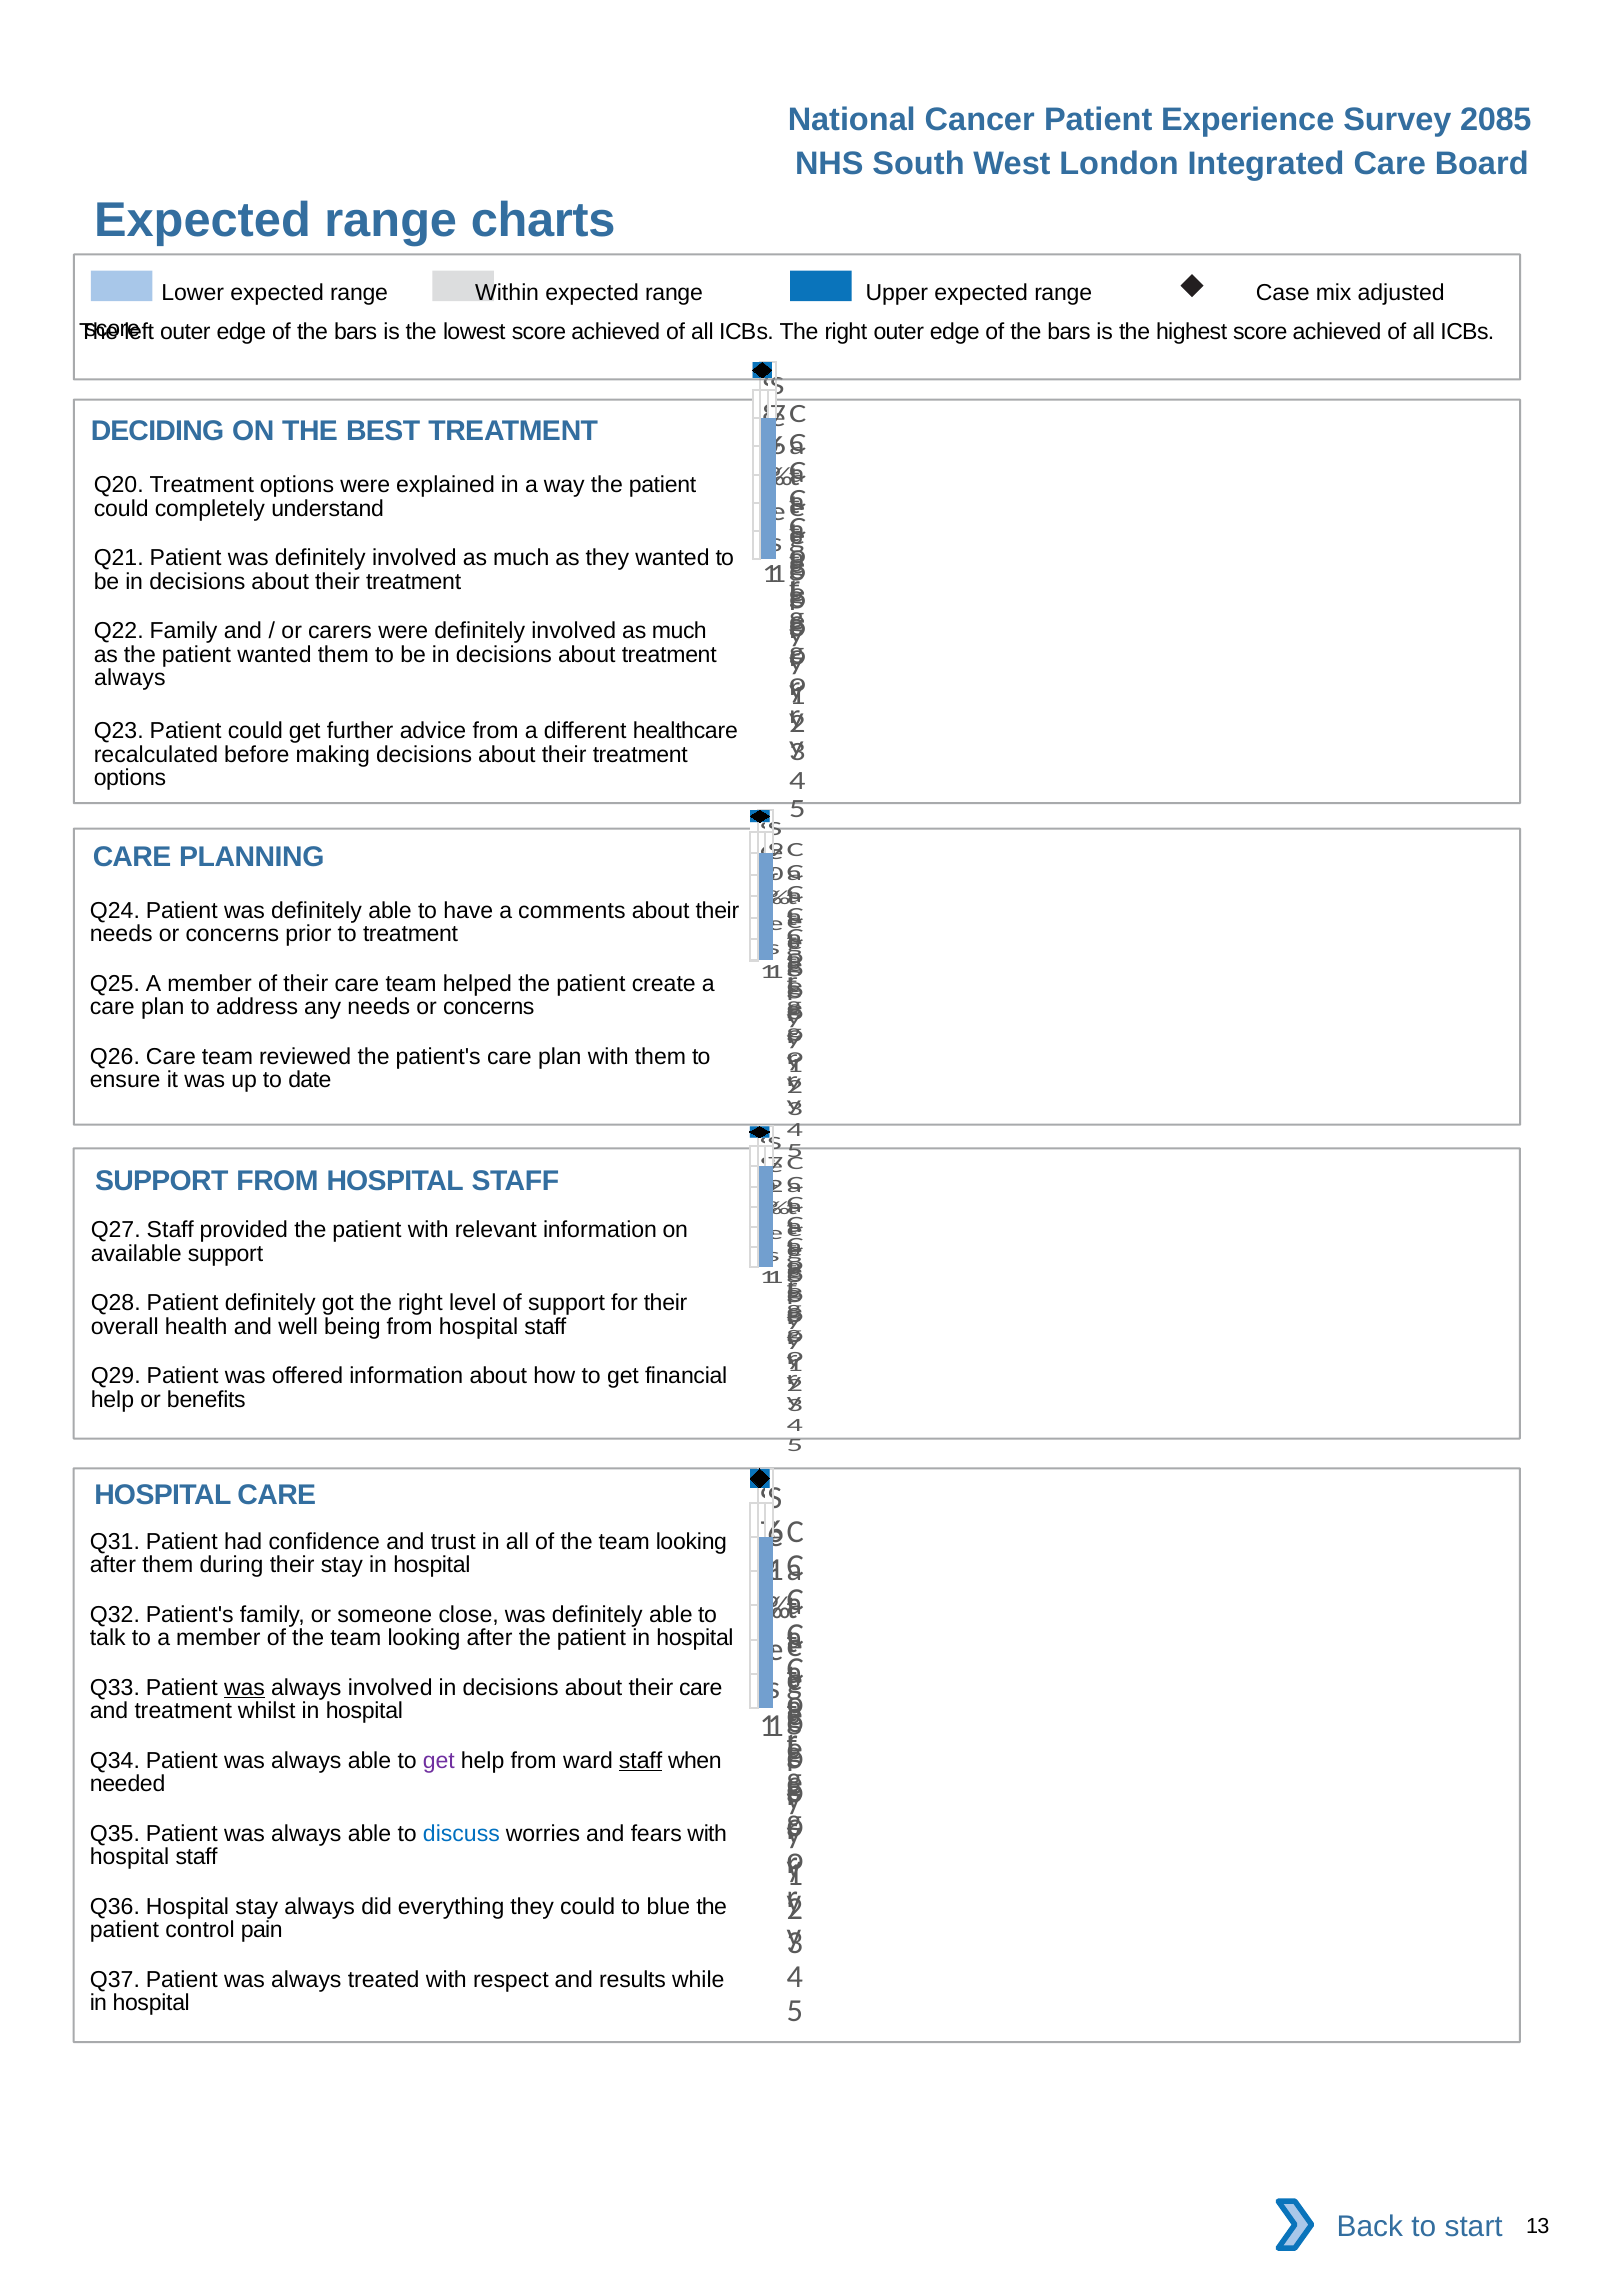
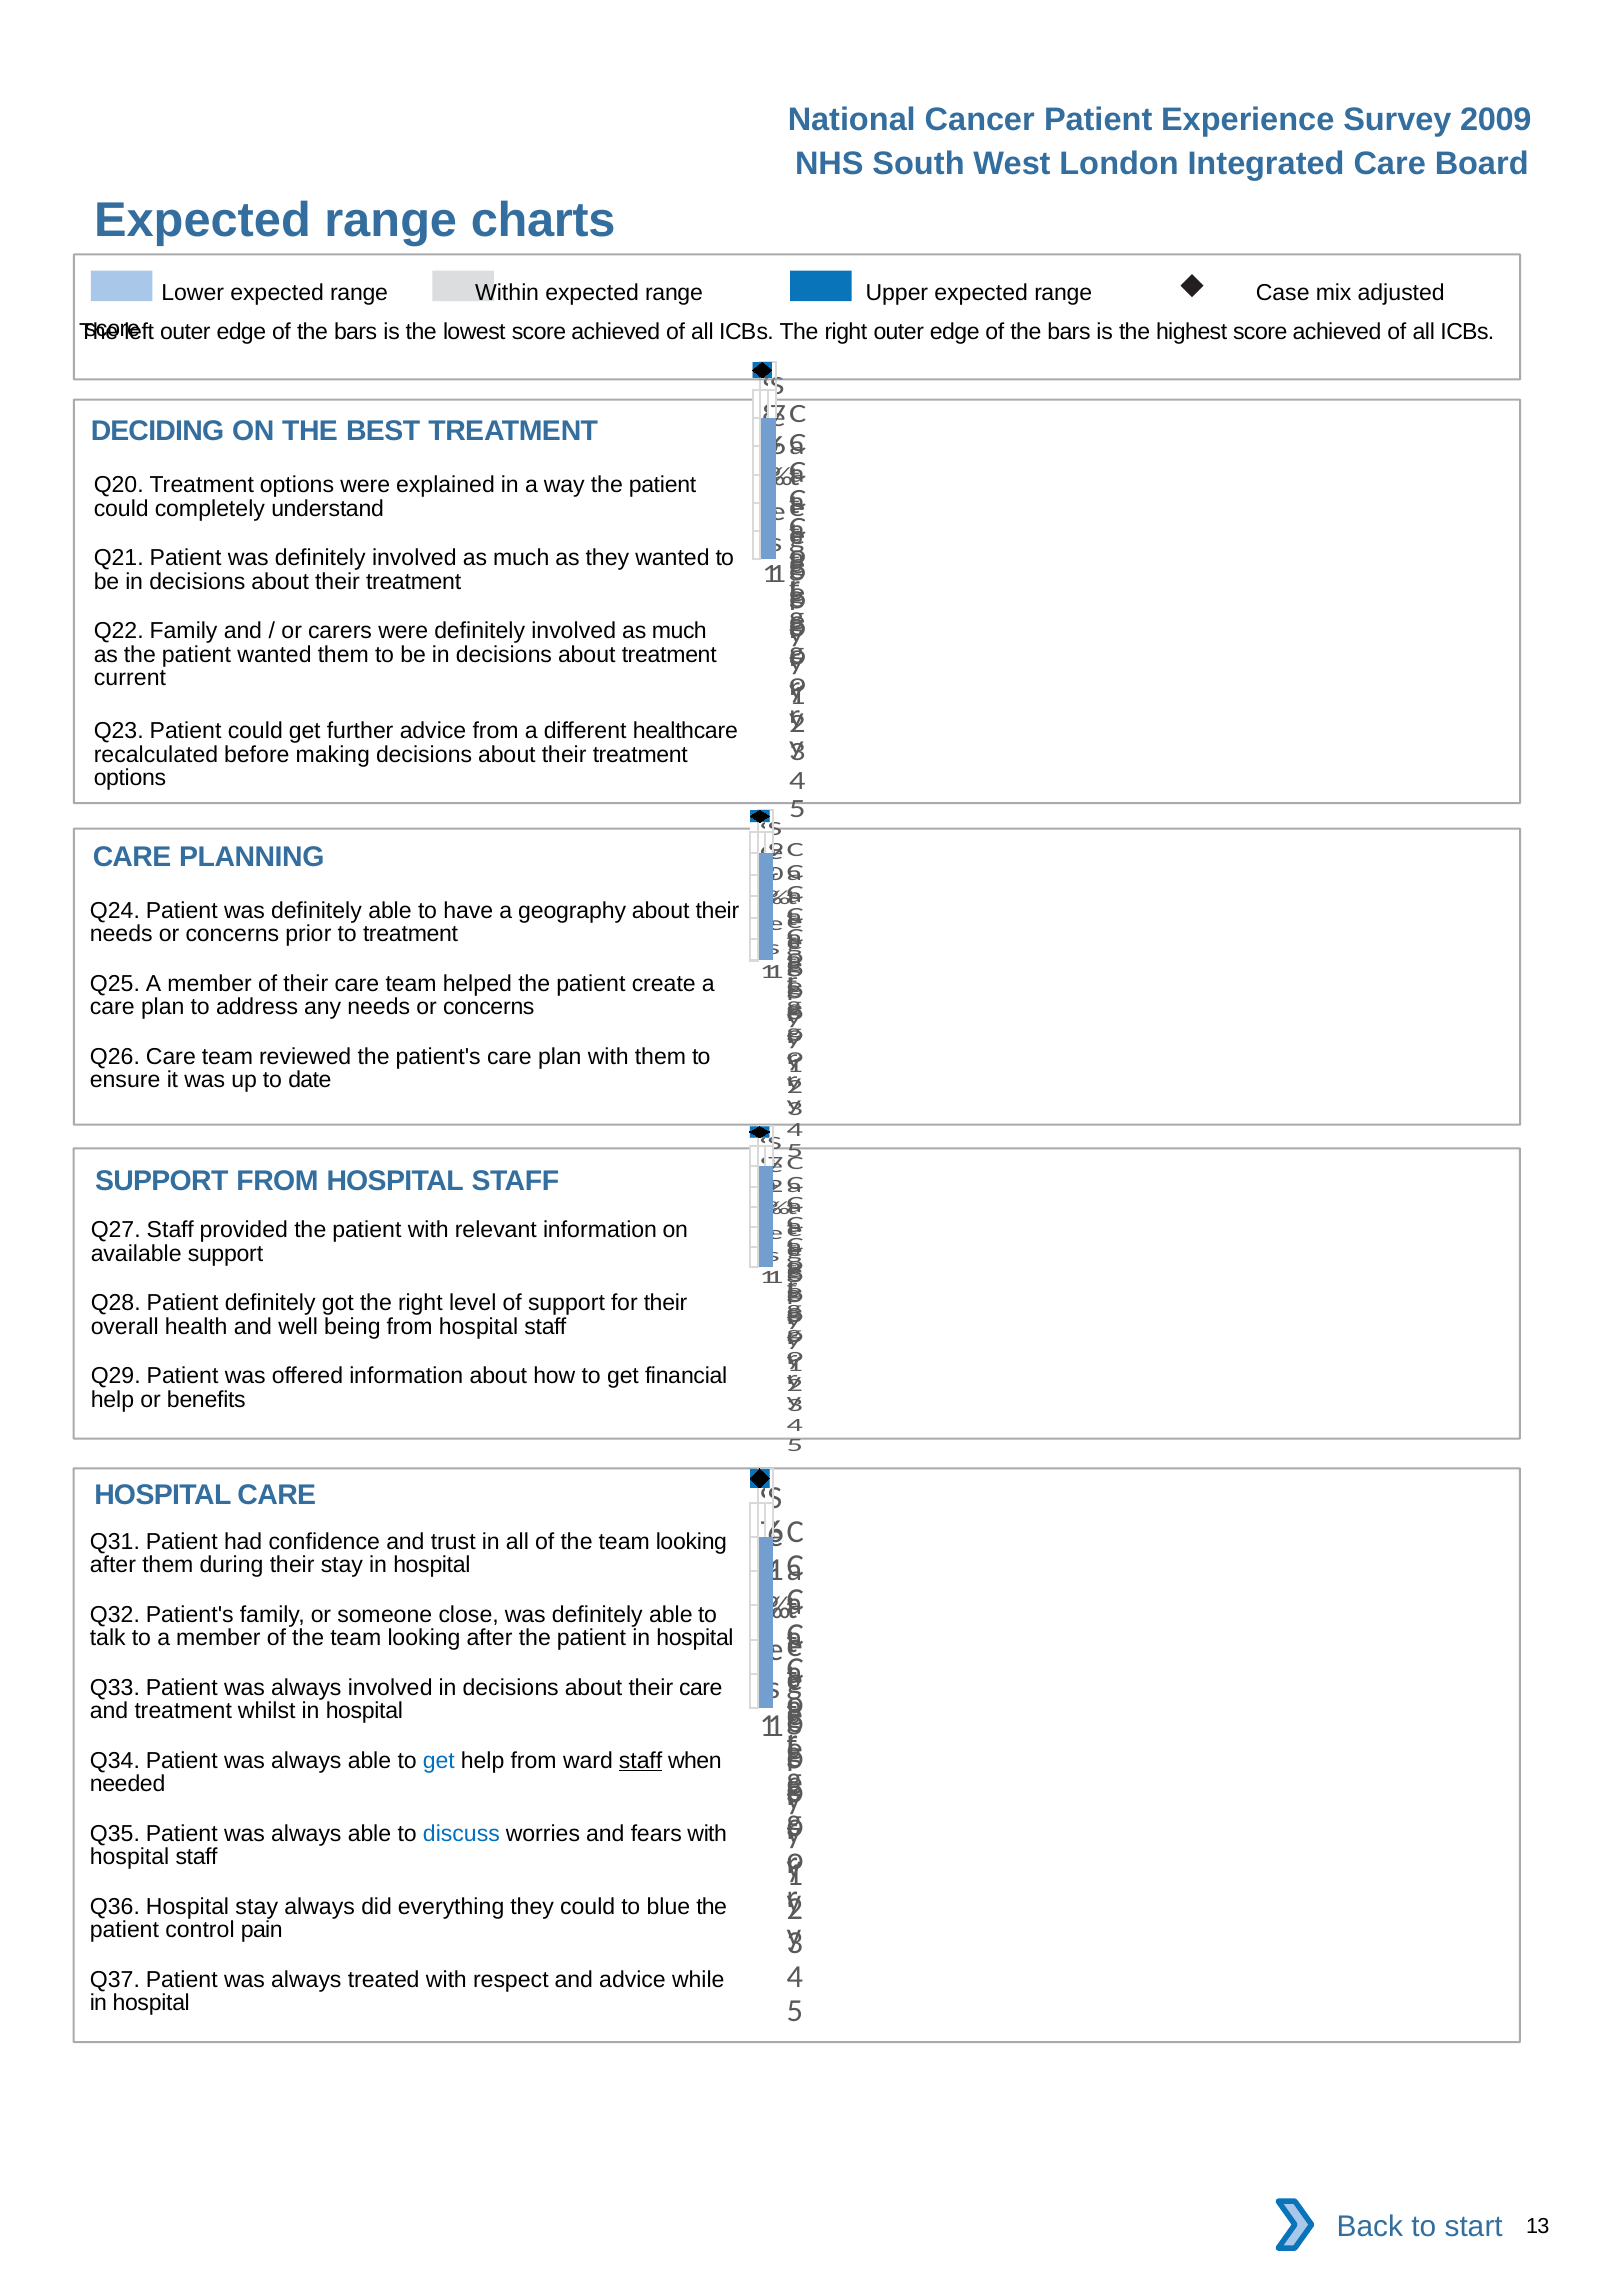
2085: 2085 -> 2009
always at (130, 678): always -> current
comments: comments -> geography
was at (244, 1688) underline: present -> none
get at (439, 1761) colour: purple -> blue
and results: results -> advice
